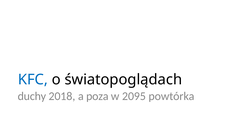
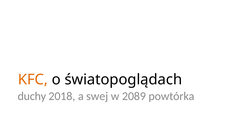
KFC colour: blue -> orange
poza: poza -> swej
2095: 2095 -> 2089
